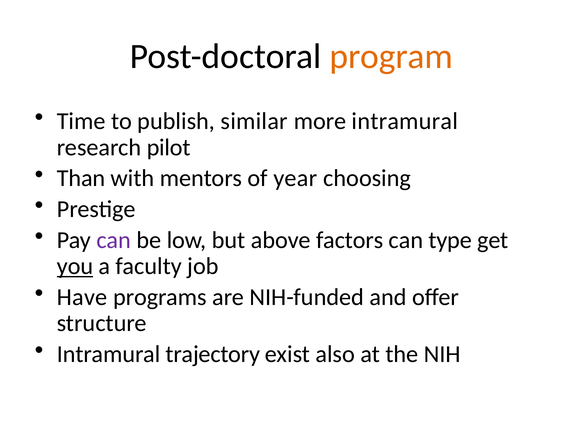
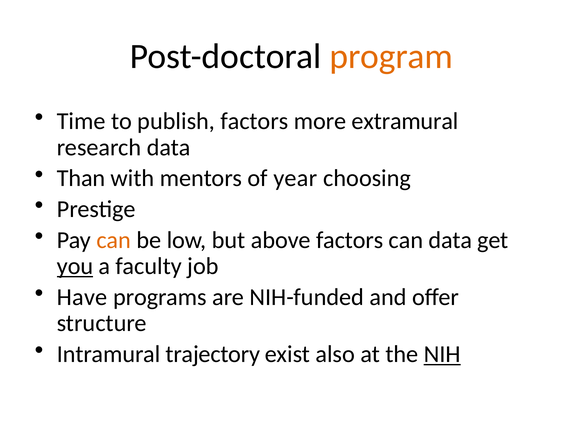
publish similar: similar -> factors
more intramural: intramural -> extramural
research pilot: pilot -> data
can at (114, 240) colour: purple -> orange
can type: type -> data
NIH underline: none -> present
